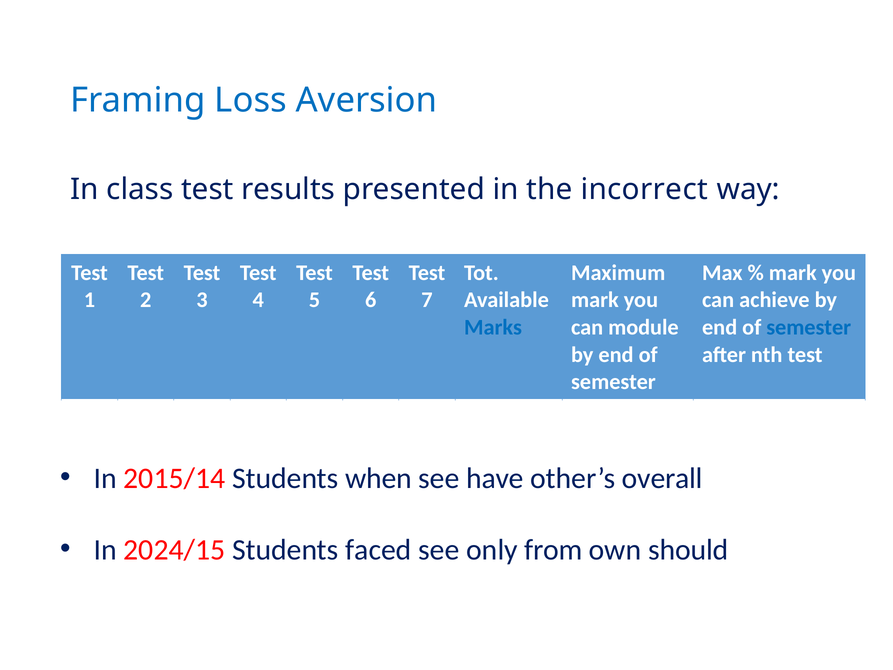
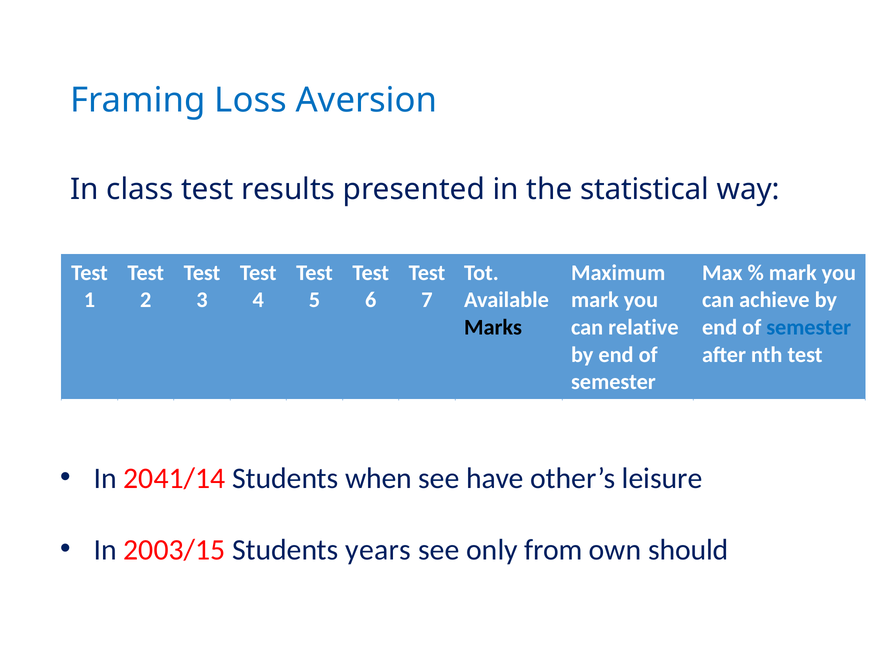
incorrect: incorrect -> statistical
Marks colour: blue -> black
module: module -> relative
2015/14: 2015/14 -> 2041/14
overall: overall -> leisure
2024/15: 2024/15 -> 2003/15
faced: faced -> years
